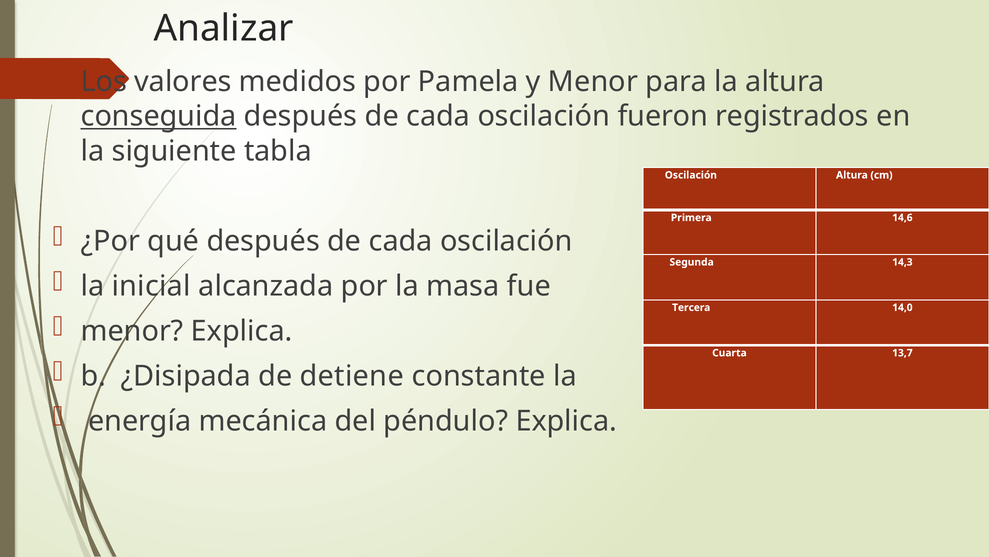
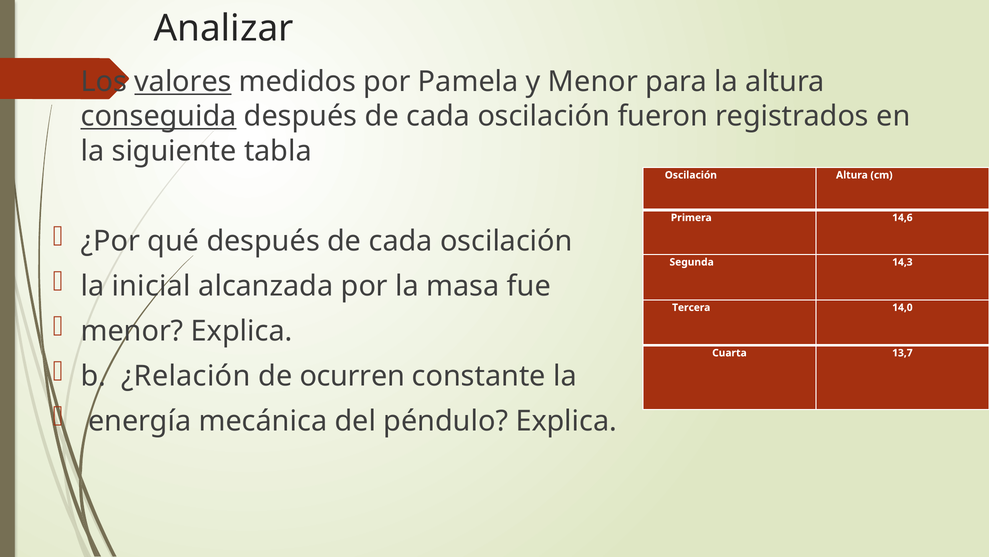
valores underline: none -> present
¿Disipada: ¿Disipada -> ¿Relación
detiene: detiene -> ocurren
